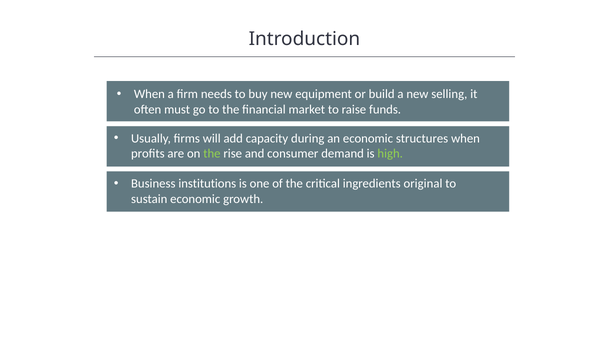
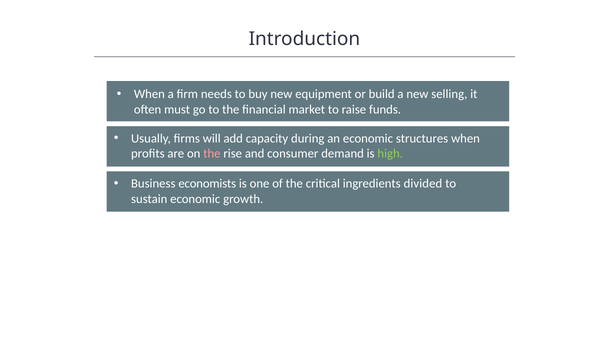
the at (212, 154) colour: light green -> pink
institutions: institutions -> economists
original: original -> divided
